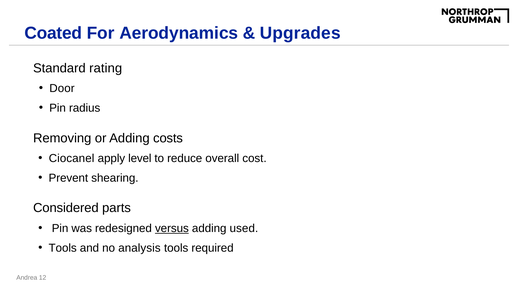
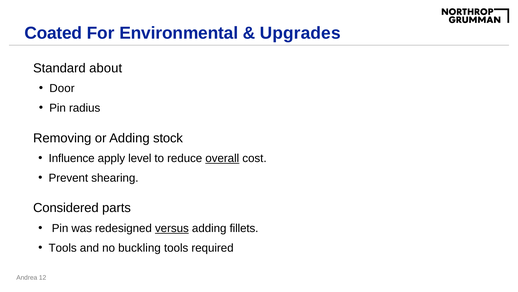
Aerodynamics: Aerodynamics -> Environmental
rating: rating -> about
costs: costs -> stock
Ciocanel: Ciocanel -> Influence
overall underline: none -> present
used: used -> fillets
analysis: analysis -> buckling
